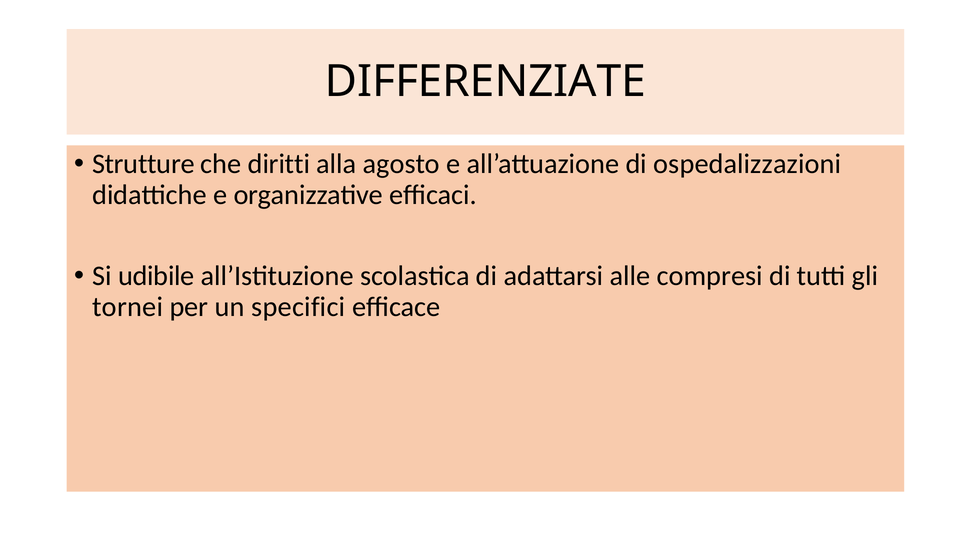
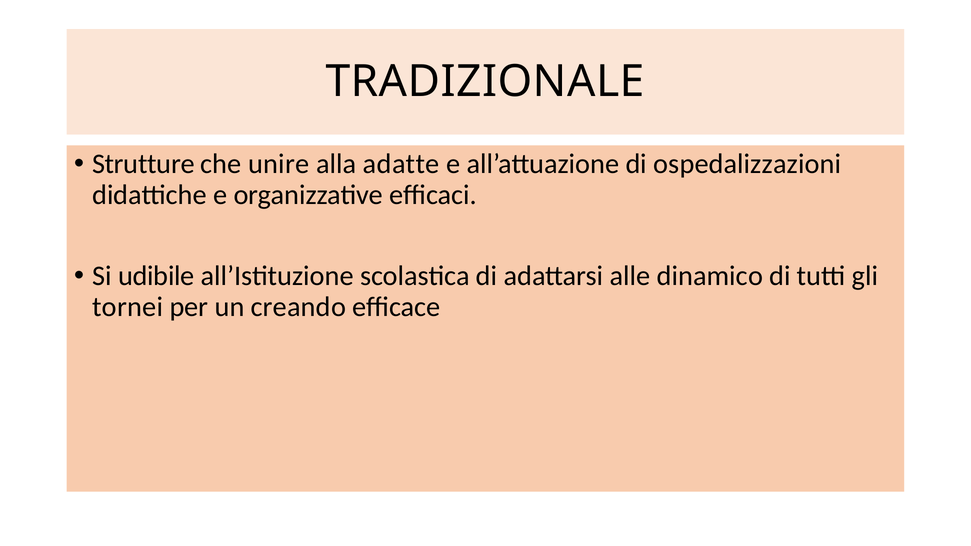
DIFFERENZIATE: DIFFERENZIATE -> TRADIZIONALE
diritti: diritti -> unire
agosto: agosto -> adatte
compresi: compresi -> dinamico
specifici: specifici -> creando
